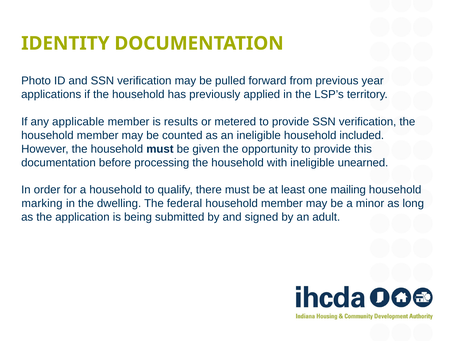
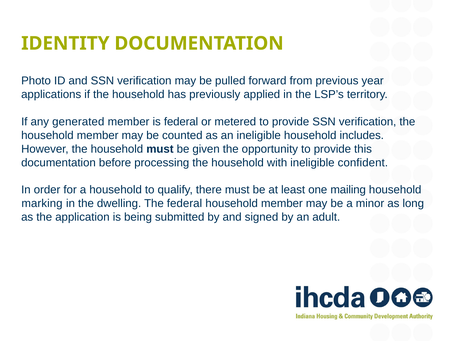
applicable: applicable -> generated
is results: results -> federal
included: included -> includes
unearned: unearned -> confident
